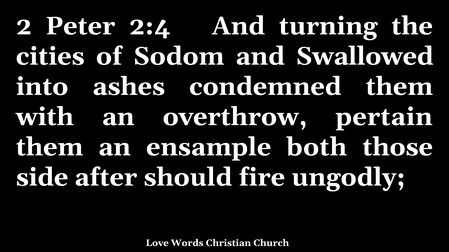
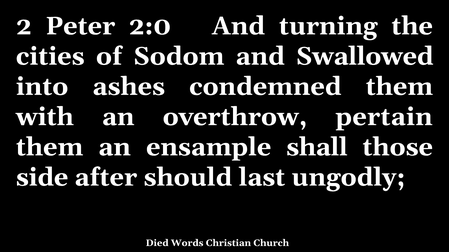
2:4: 2:4 -> 2:0
both: both -> shall
fire: fire -> last
Love: Love -> Died
